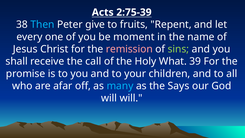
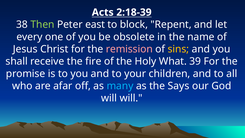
2:75-39: 2:75-39 -> 2:18-39
Then colour: light blue -> light green
give: give -> east
fruits: fruits -> block
moment: moment -> obsolete
sins colour: light green -> yellow
call: call -> fire
